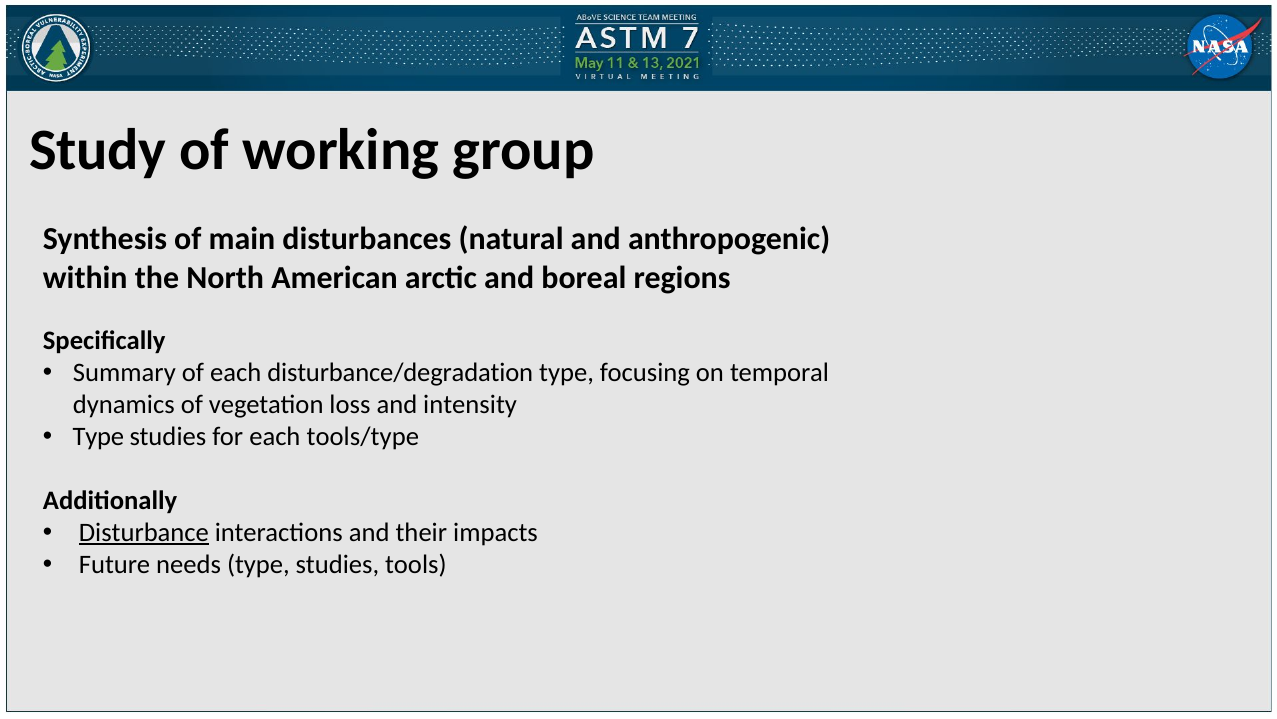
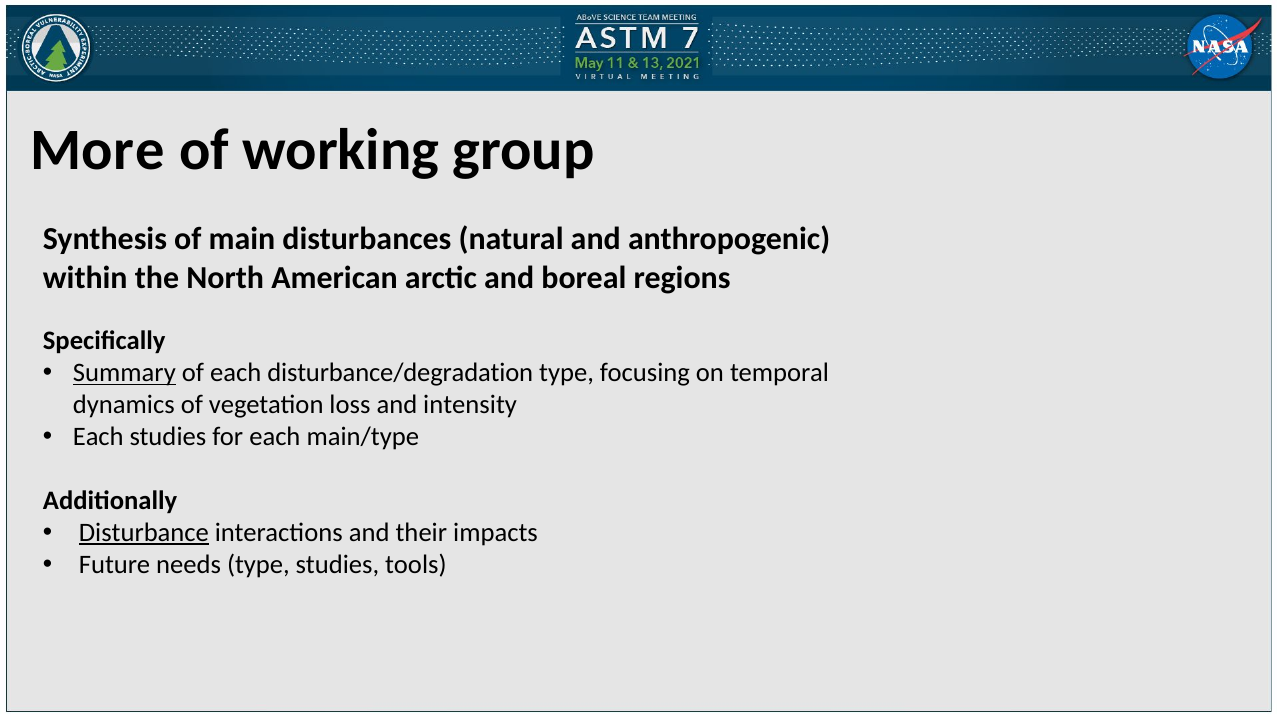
Study: Study -> More
Summary underline: none -> present
Type at (98, 436): Type -> Each
tools/type: tools/type -> main/type
